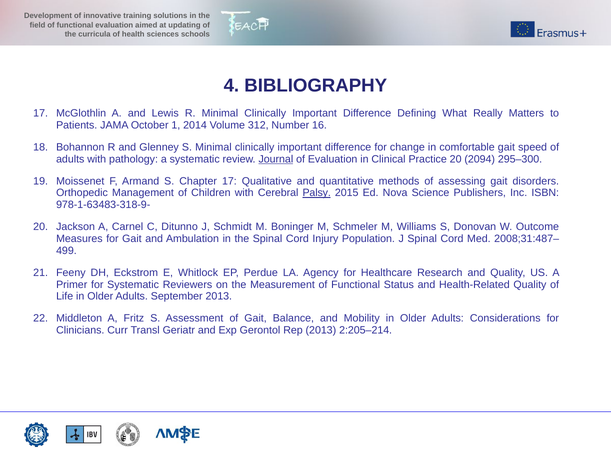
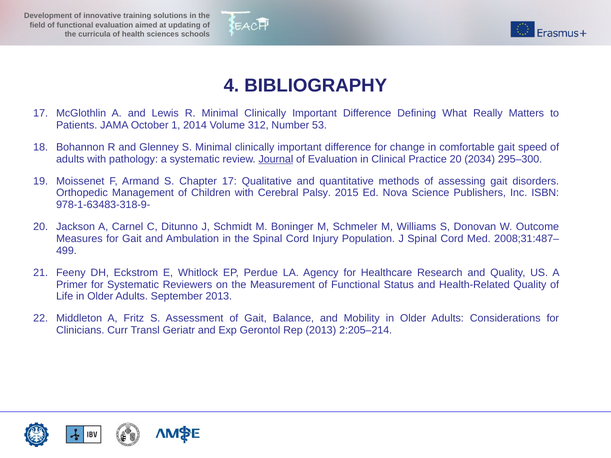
16: 16 -> 53
2094: 2094 -> 2034
Palsy underline: present -> none
